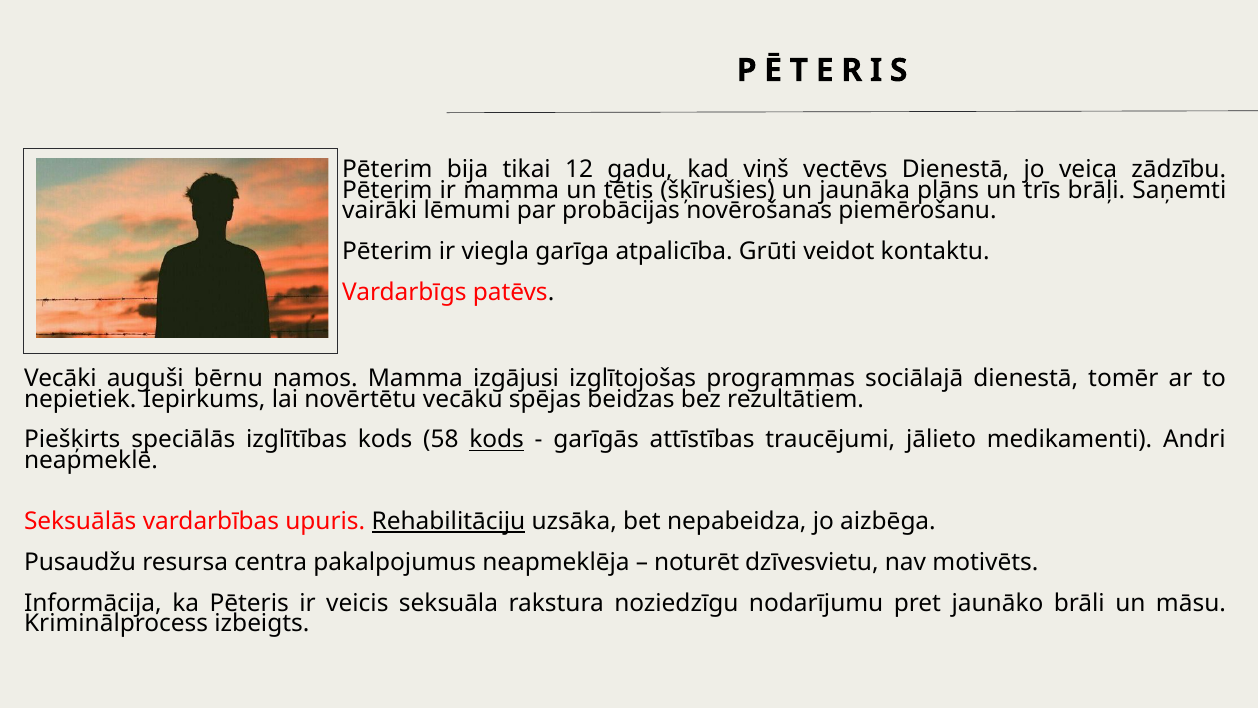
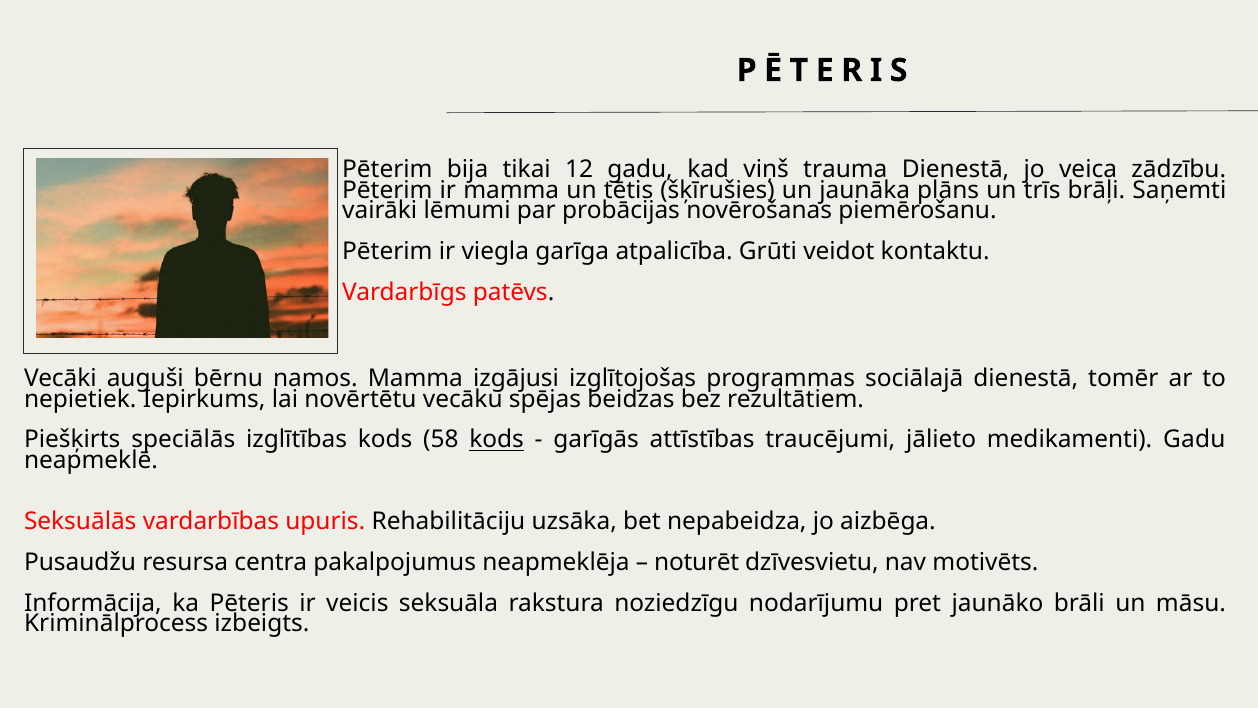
vectēvs: vectēvs -> trauma
medikamenti Andri: Andri -> Gadu
Rehabilitāciju underline: present -> none
